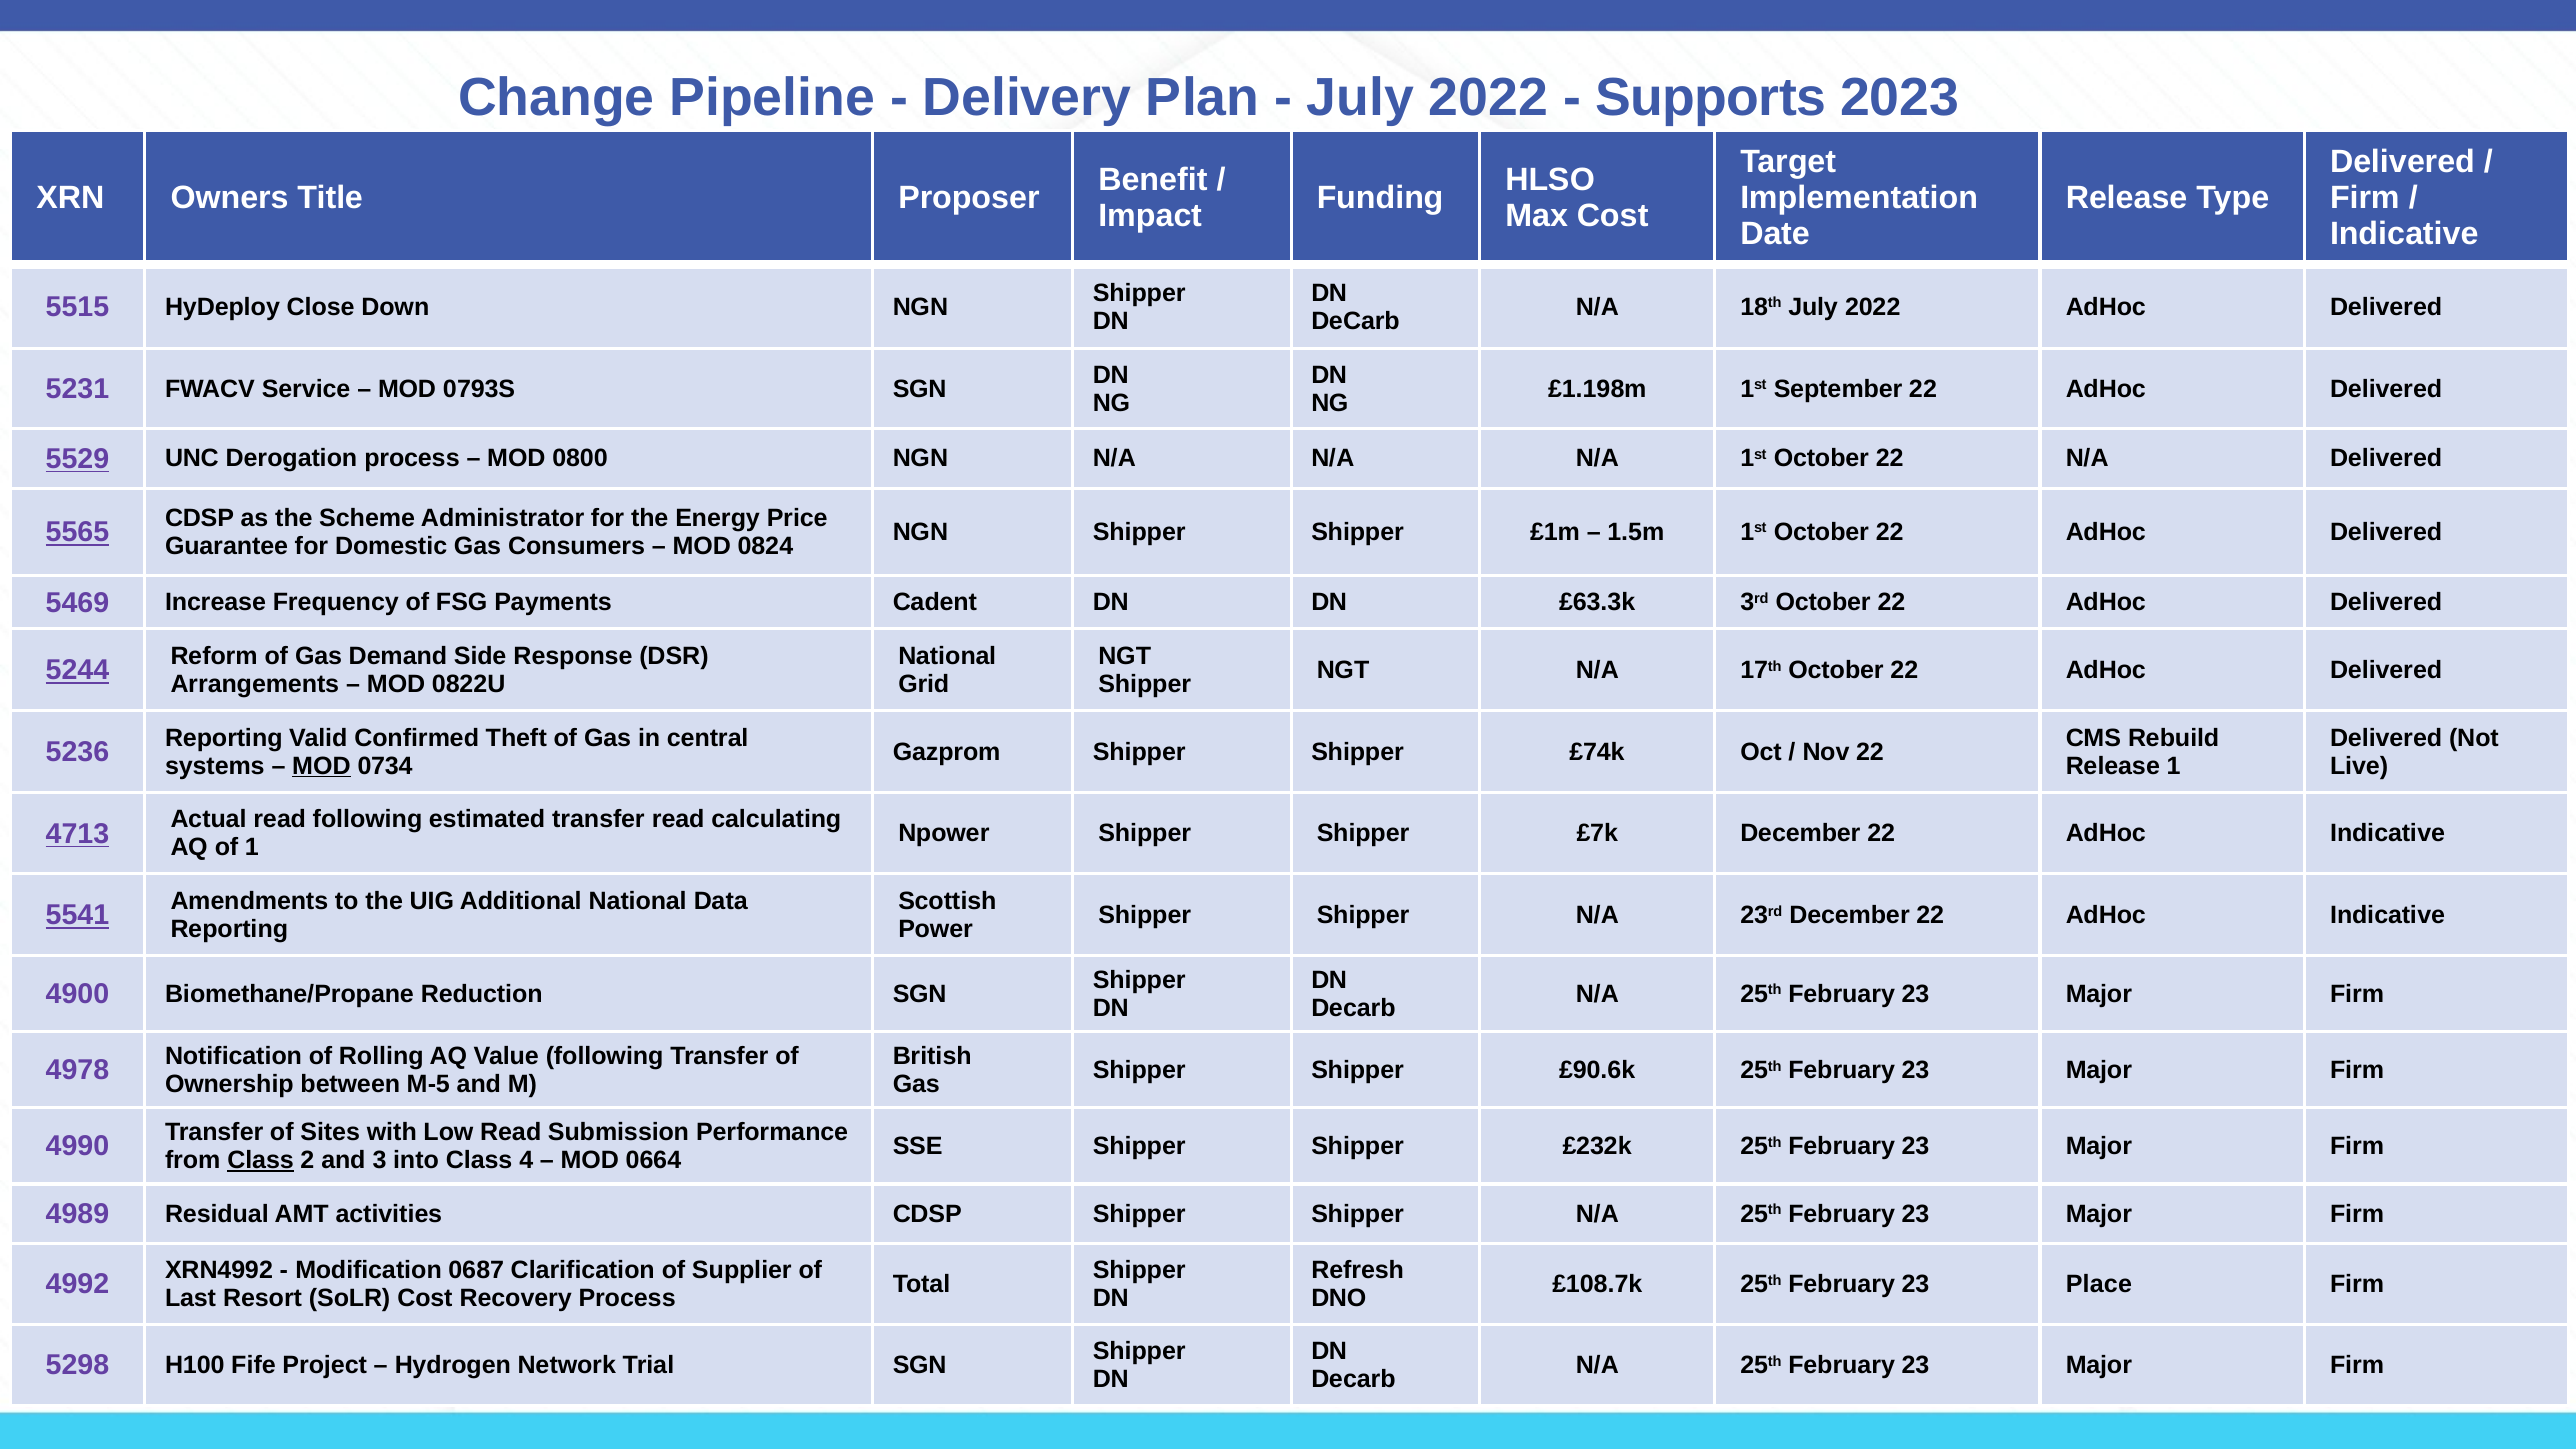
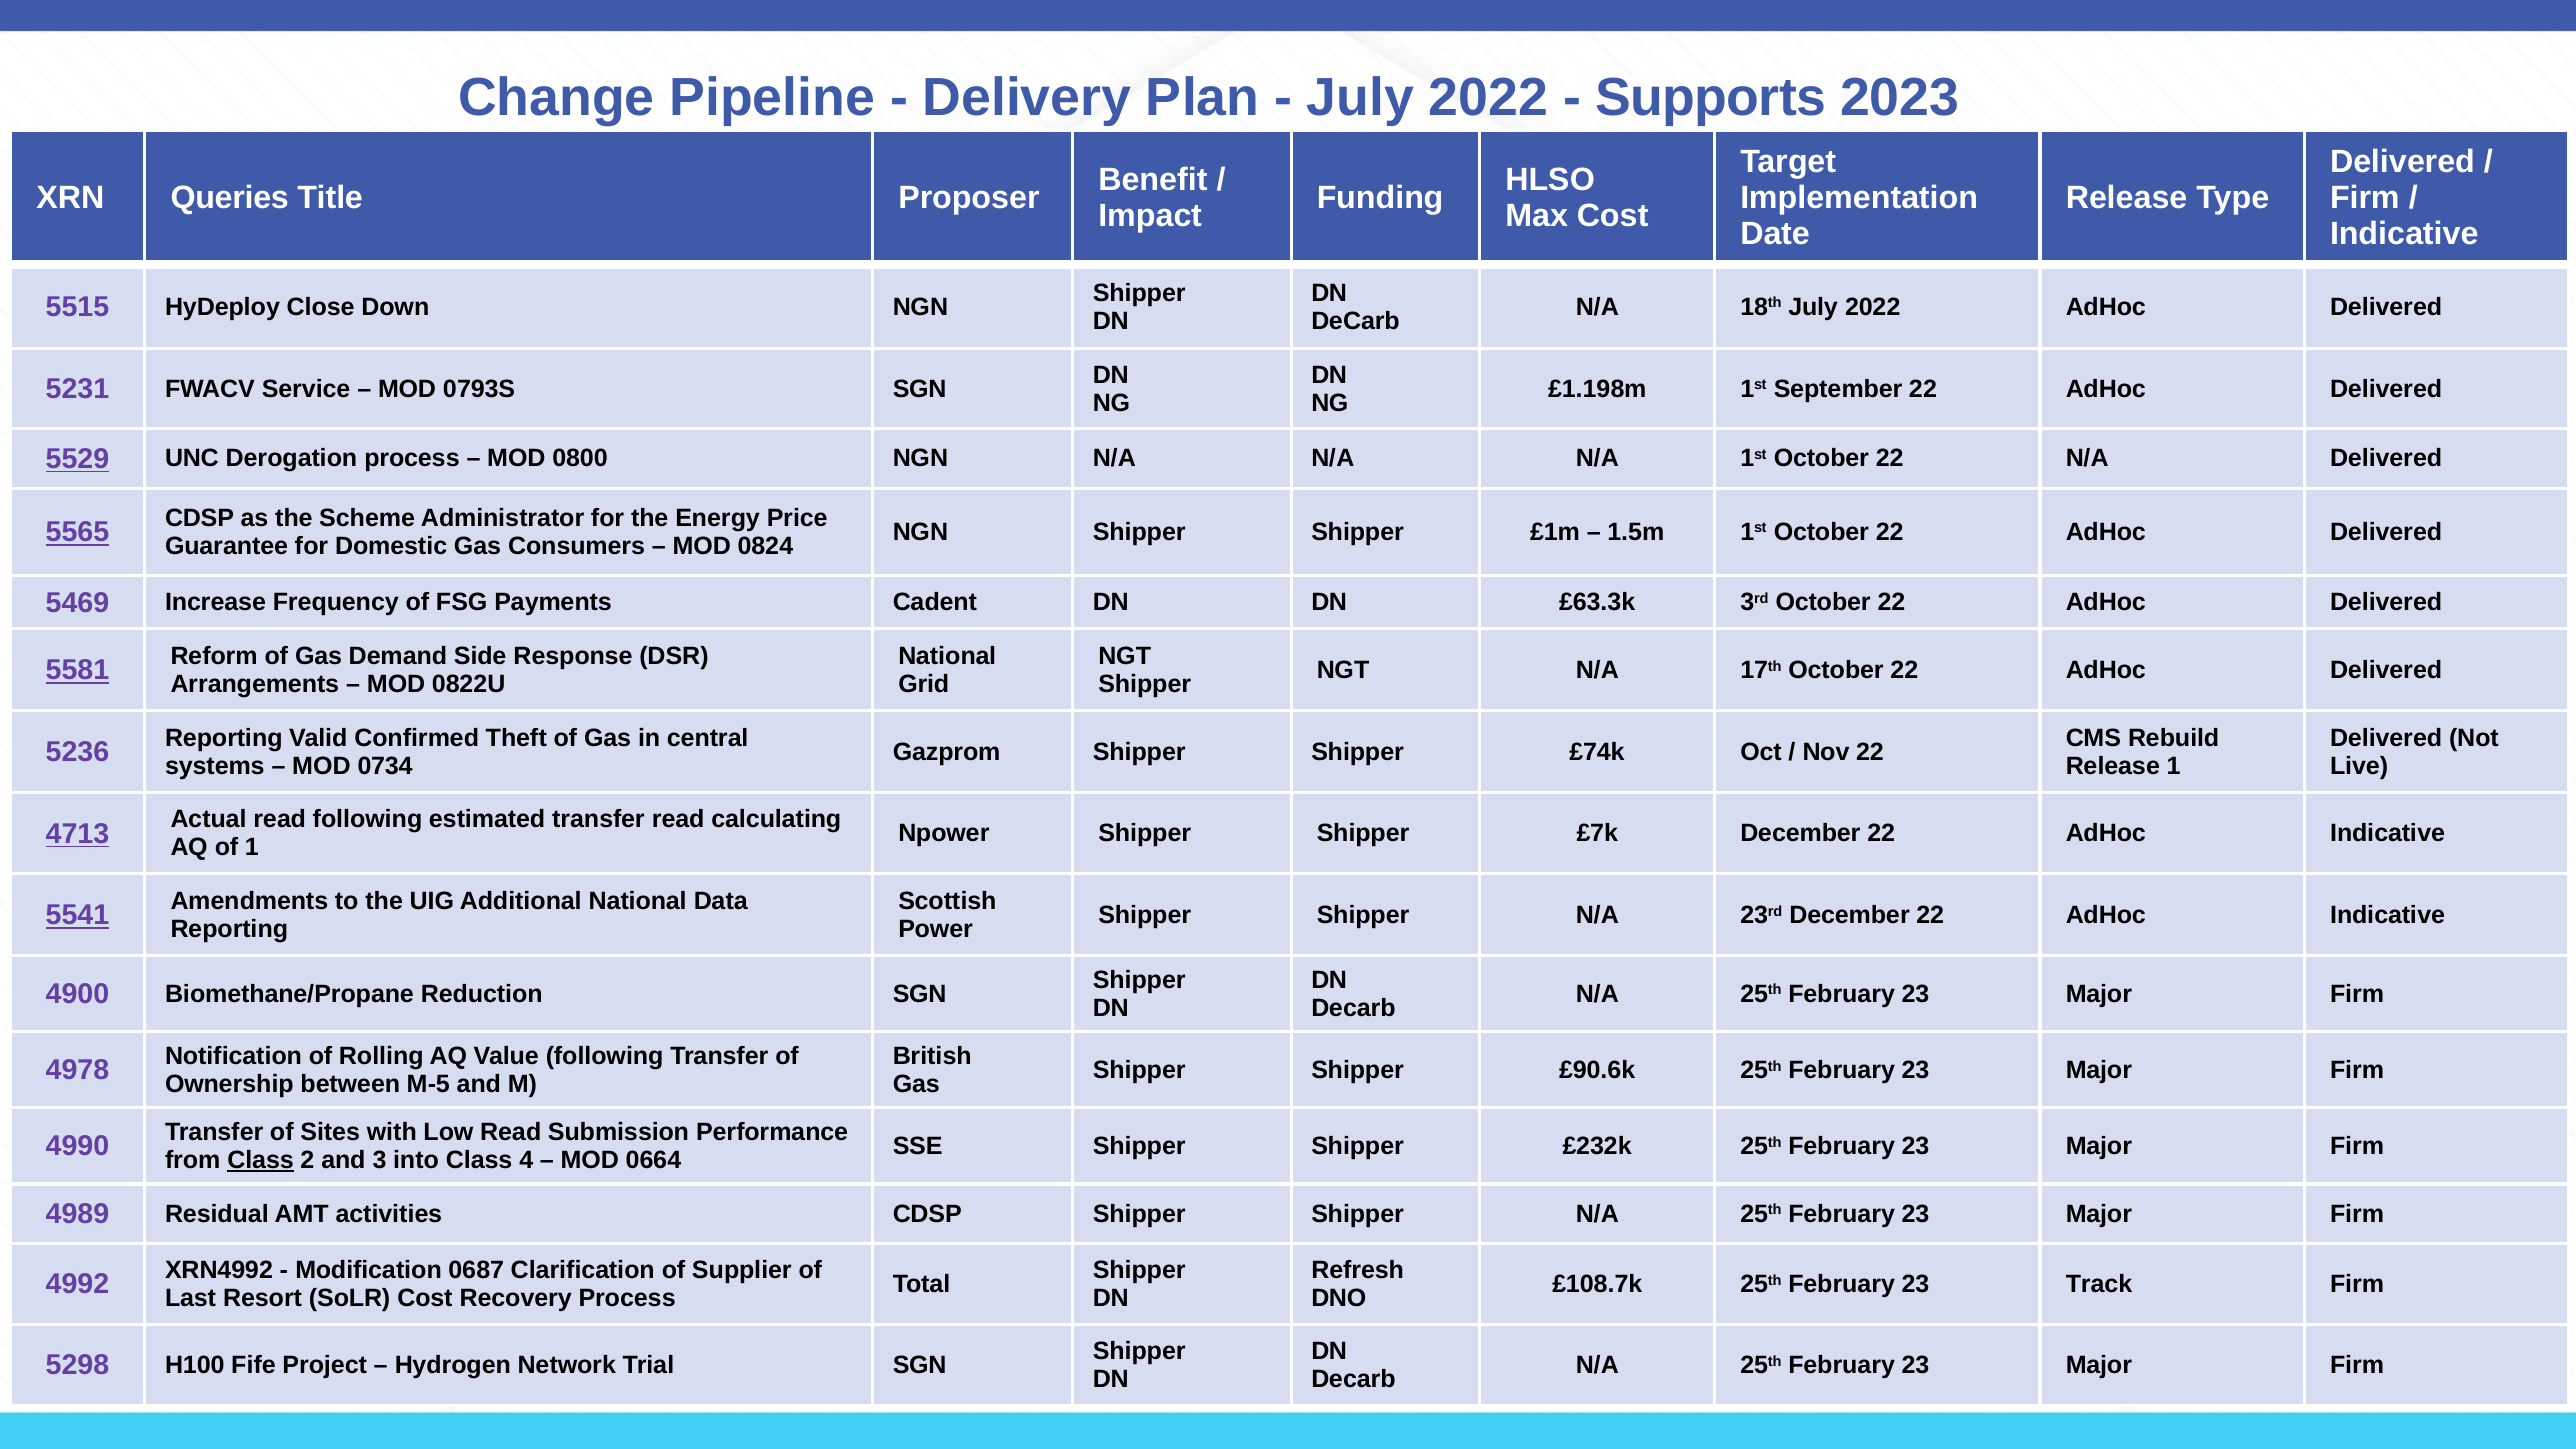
Owners: Owners -> Queries
5244: 5244 -> 5581
MOD at (321, 766) underline: present -> none
Place: Place -> Track
